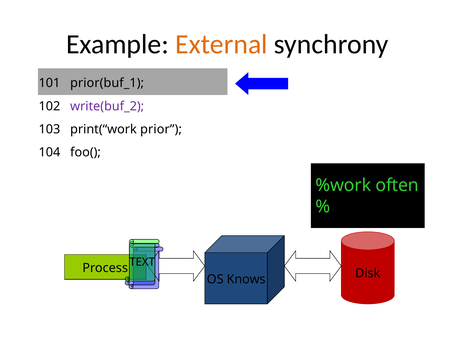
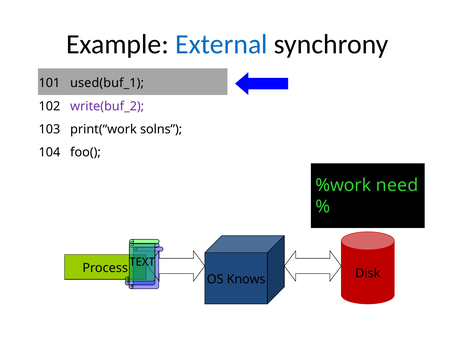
External colour: orange -> blue
prior(buf_1: prior(buf_1 -> used(buf_1
prior: prior -> solns
often: often -> need
